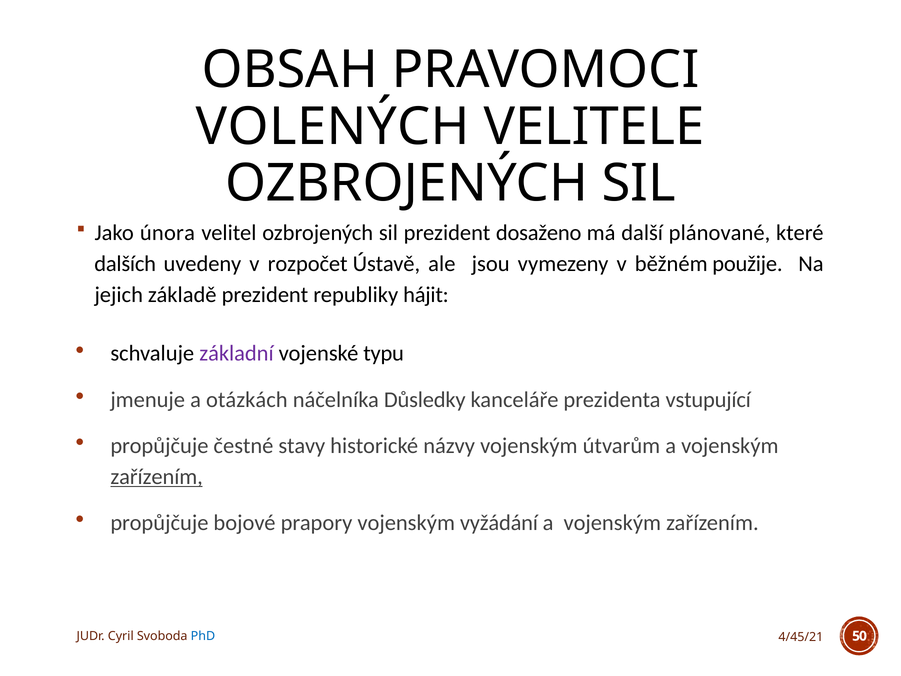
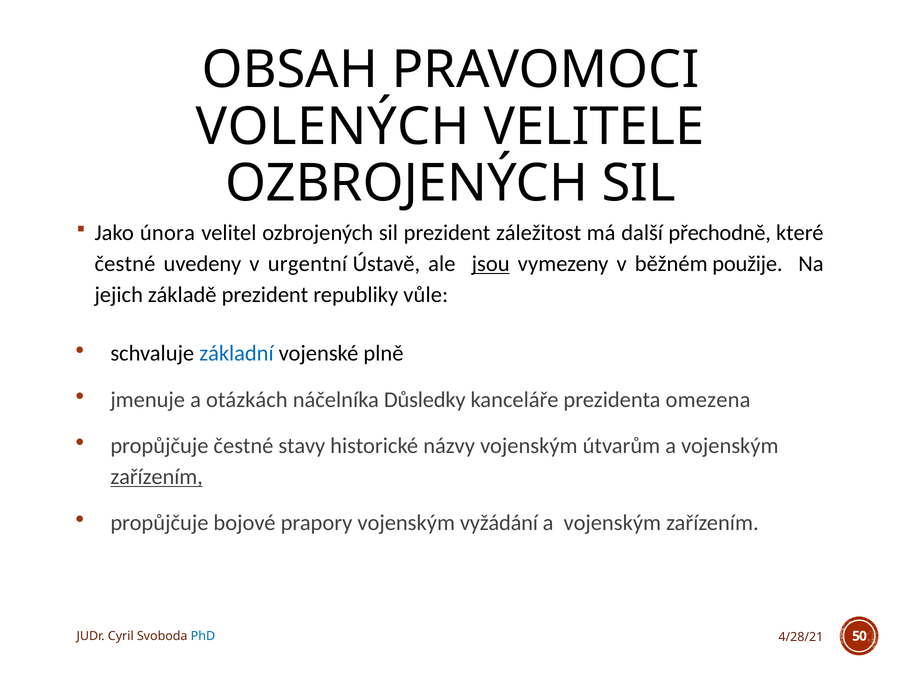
dosaženo: dosaženo -> záležitost
plánované: plánované -> přechodně
dalších at (125, 264): dalších -> čestné
rozpočet: rozpočet -> urgentní
jsou underline: none -> present
hájit: hájit -> vůle
základní colour: purple -> blue
typu: typu -> plně
vstupující: vstupující -> omezena
4/45/21: 4/45/21 -> 4/28/21
